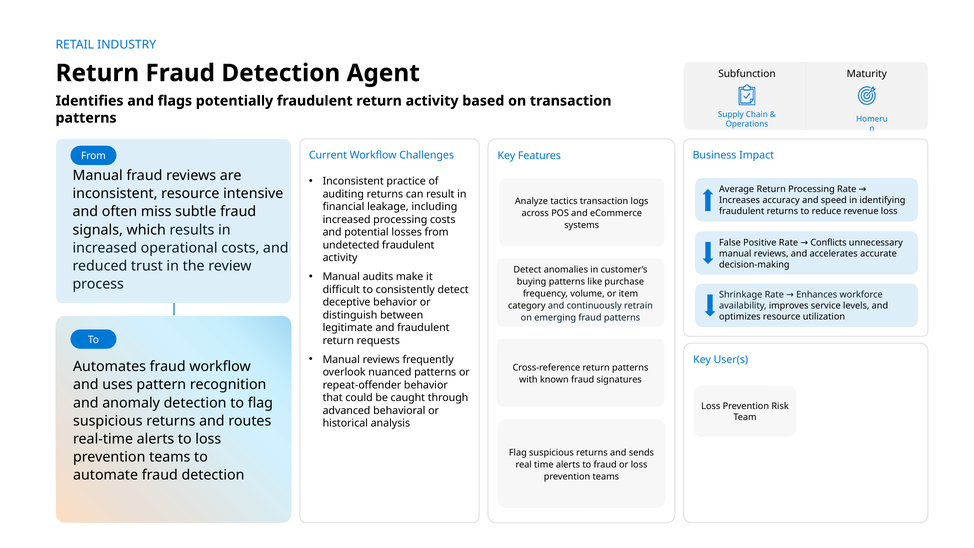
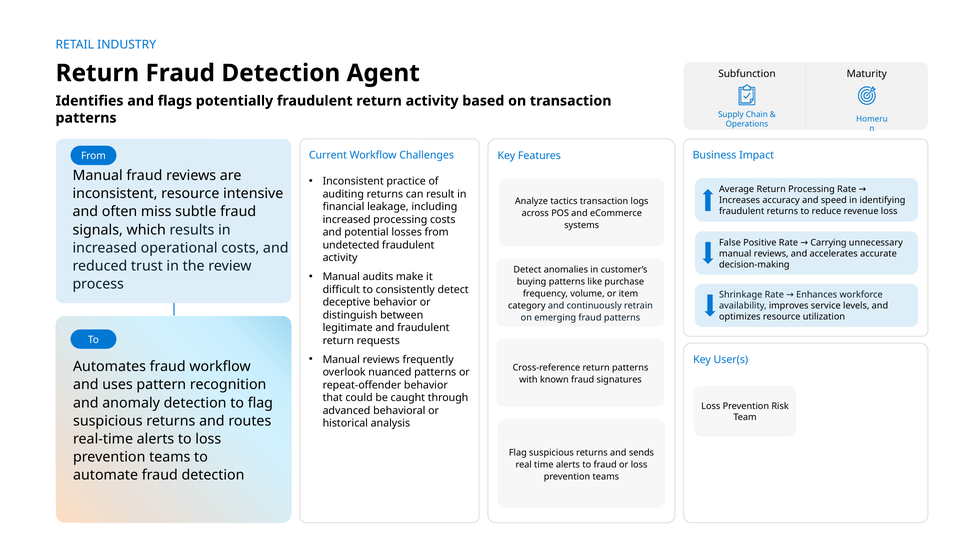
Conflicts: Conflicts -> Carrying
